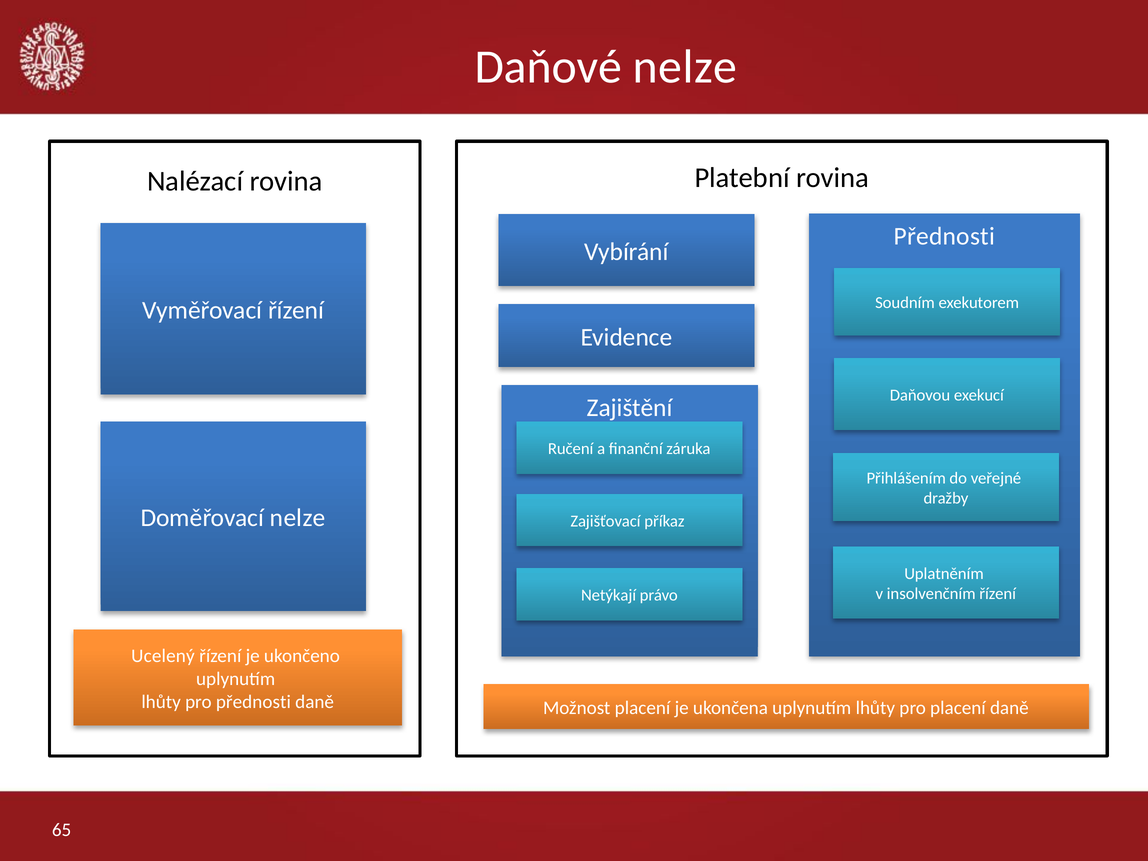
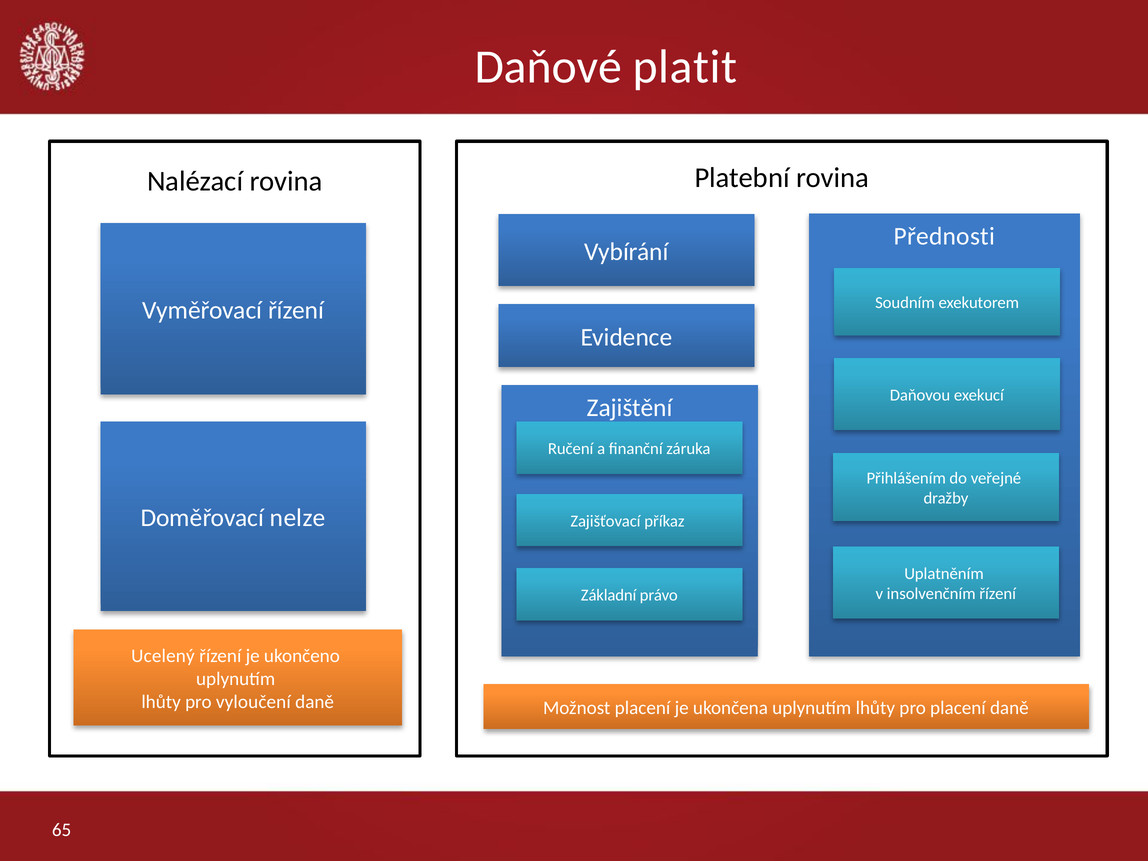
Daňové nelze: nelze -> platit
Netýkají: Netýkají -> Základní
pro přednosti: přednosti -> vyloučení
